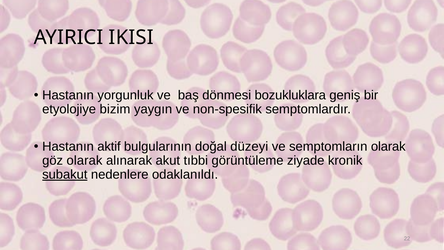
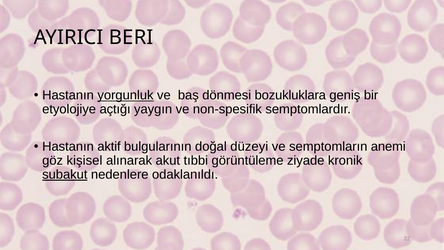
IKISI: IKISI -> BERI
yorgunluk underline: none -> present
bizim: bizim -> açtığı
semptomların olarak: olarak -> anemi
göz olarak: olarak -> kişisel
